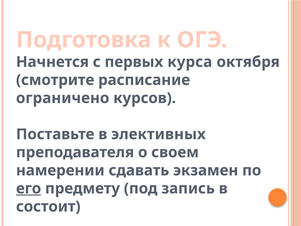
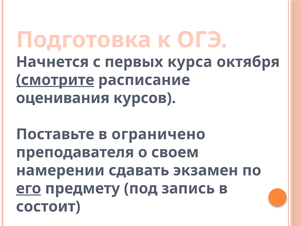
смотрите underline: none -> present
ограничено: ограничено -> оценивания
элективных: элективных -> ограничено
